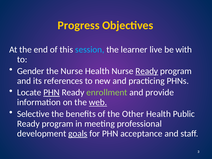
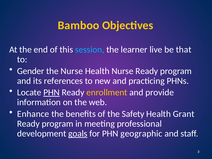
Progress: Progress -> Bamboo
with: with -> that
Ready at (147, 71) underline: present -> none
enrollment colour: light green -> yellow
web underline: present -> none
Selective: Selective -> Enhance
Other: Other -> Safety
Public: Public -> Grant
acceptance: acceptance -> geographic
